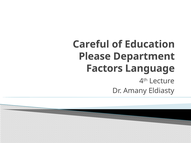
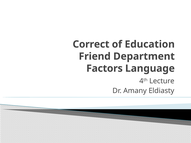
Careful: Careful -> Correct
Please: Please -> Friend
